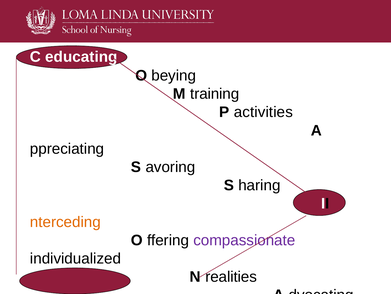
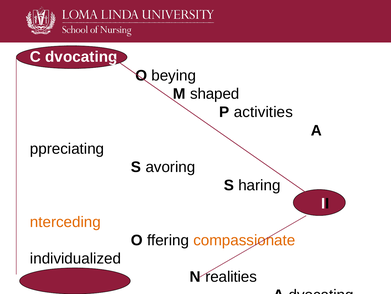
C educating: educating -> dvocating
training: training -> shaped
compassionate colour: purple -> orange
